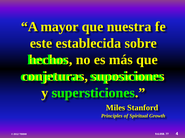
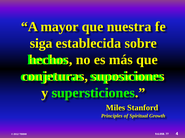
este: este -> siga
